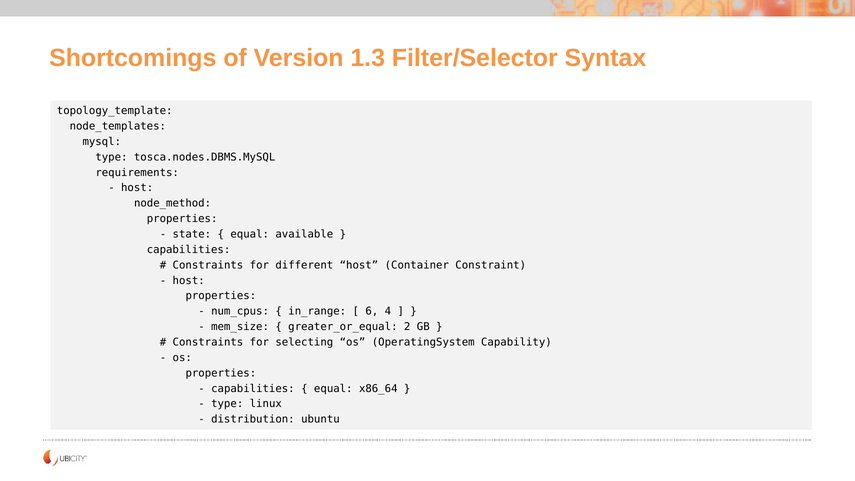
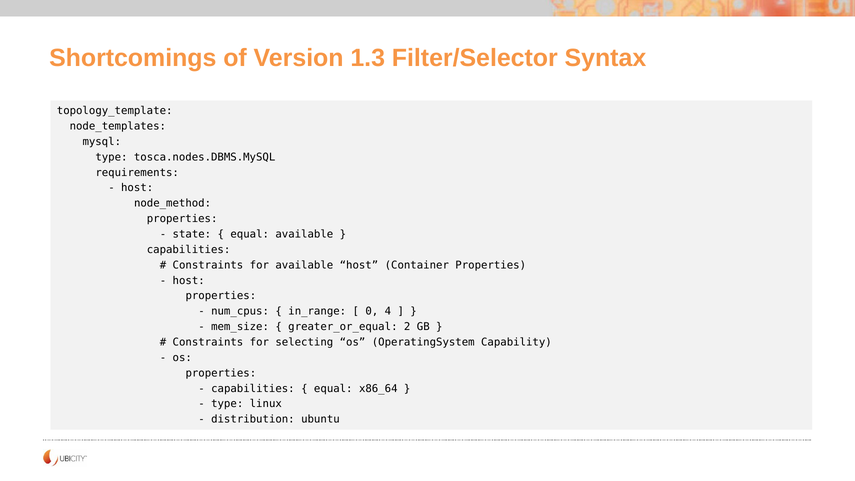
for different: different -> available
Container Constraint: Constraint -> Properties
6: 6 -> 0
